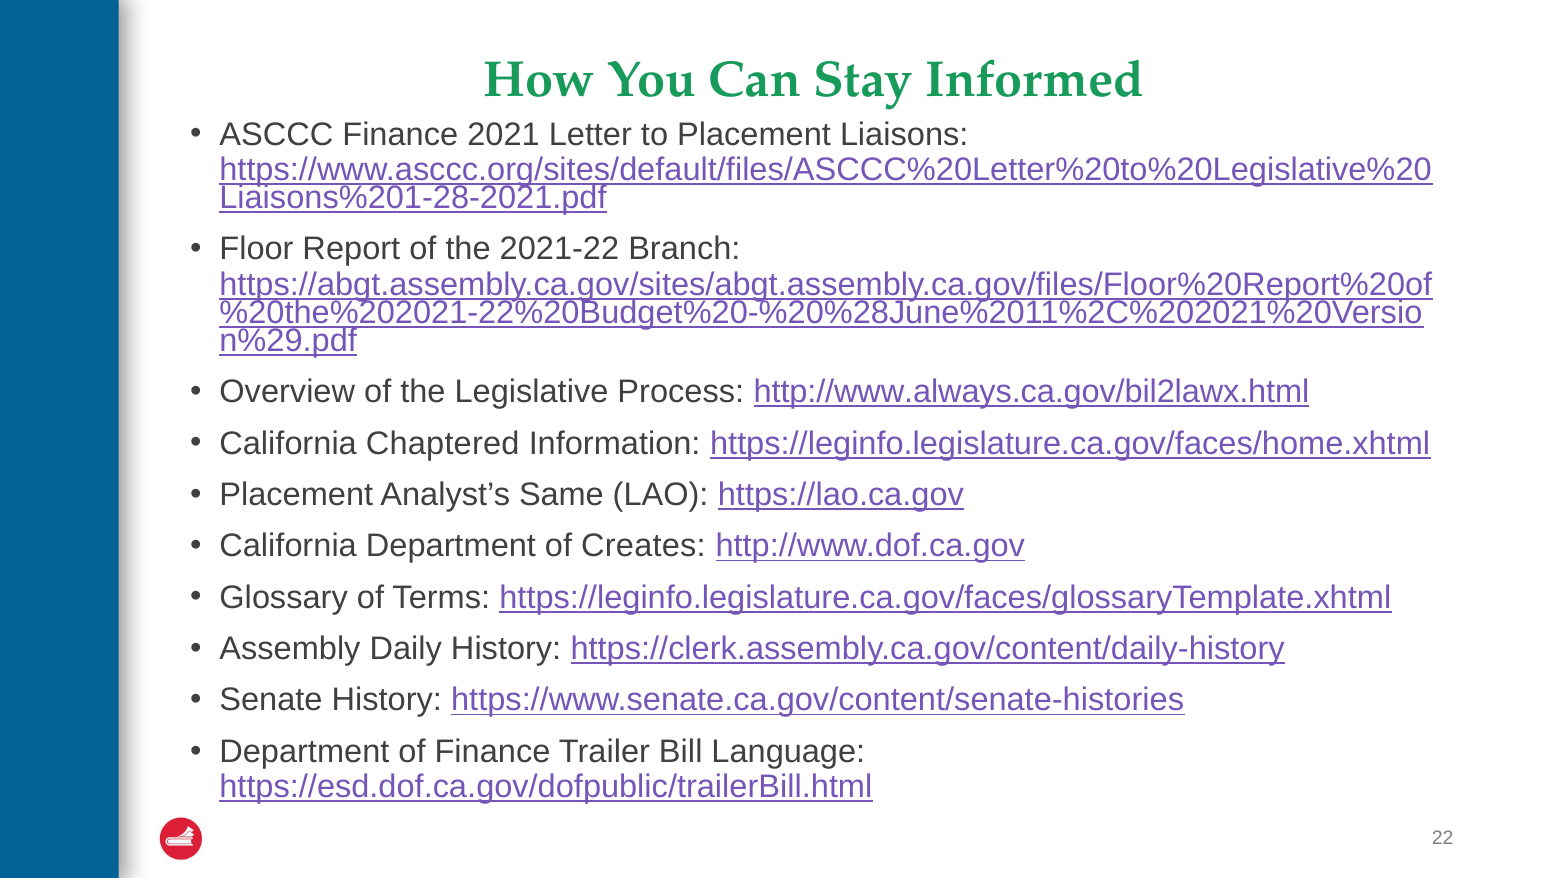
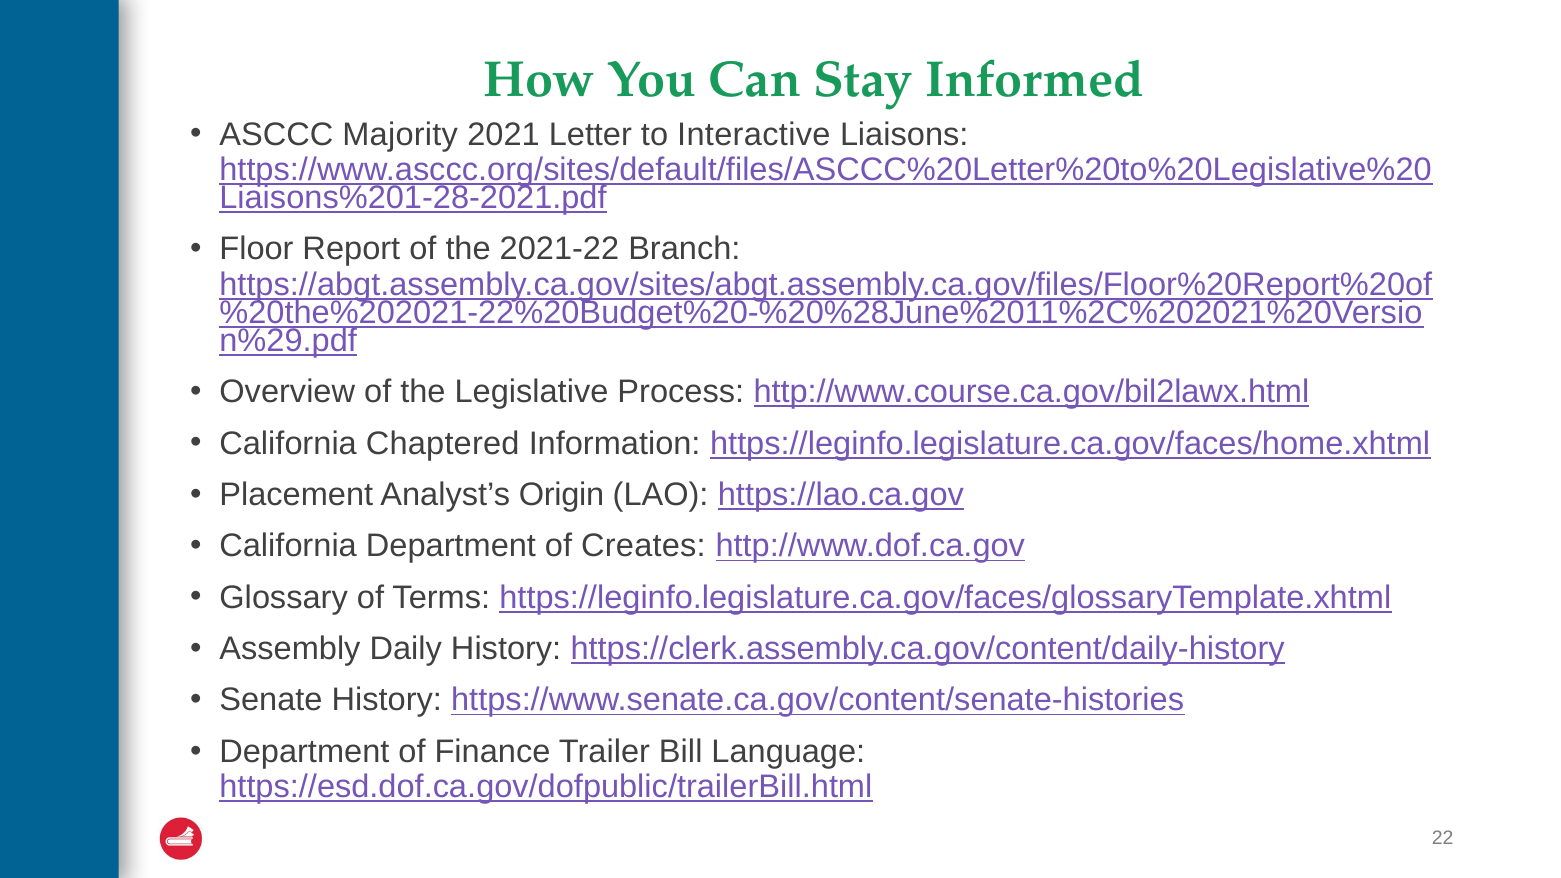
ASCCC Finance: Finance -> Majority
to Placement: Placement -> Interactive
http://www.always.ca.gov/bil2lawx.html: http://www.always.ca.gov/bil2lawx.html -> http://www.course.ca.gov/bil2lawx.html
Same: Same -> Origin
